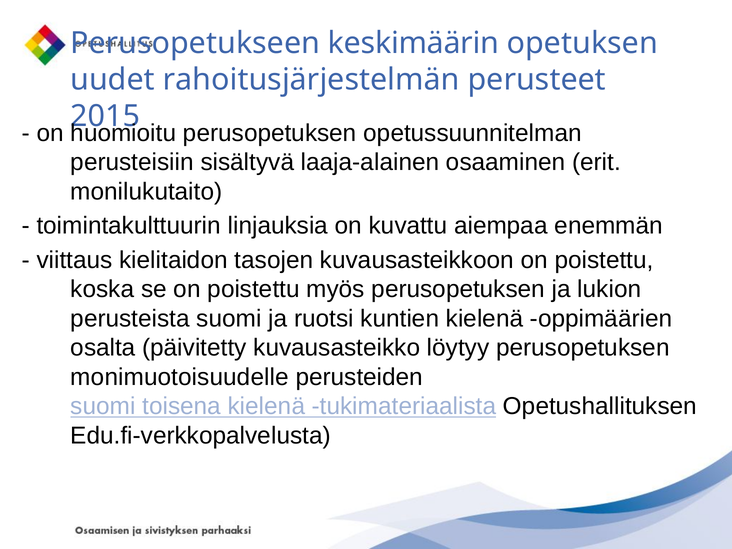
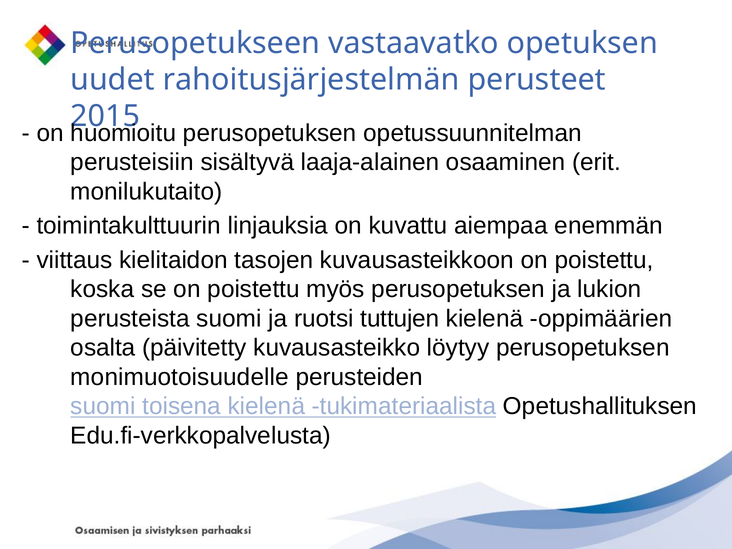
keskimäärin: keskimäärin -> vastaavatko
kuntien: kuntien -> tuttujen
